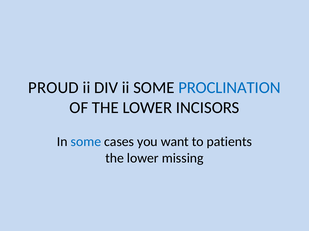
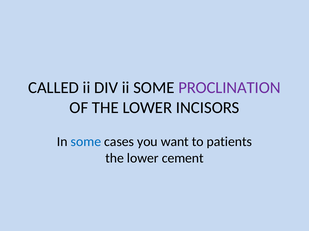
PROUD: PROUD -> CALLED
PROCLINATION colour: blue -> purple
missing: missing -> cement
